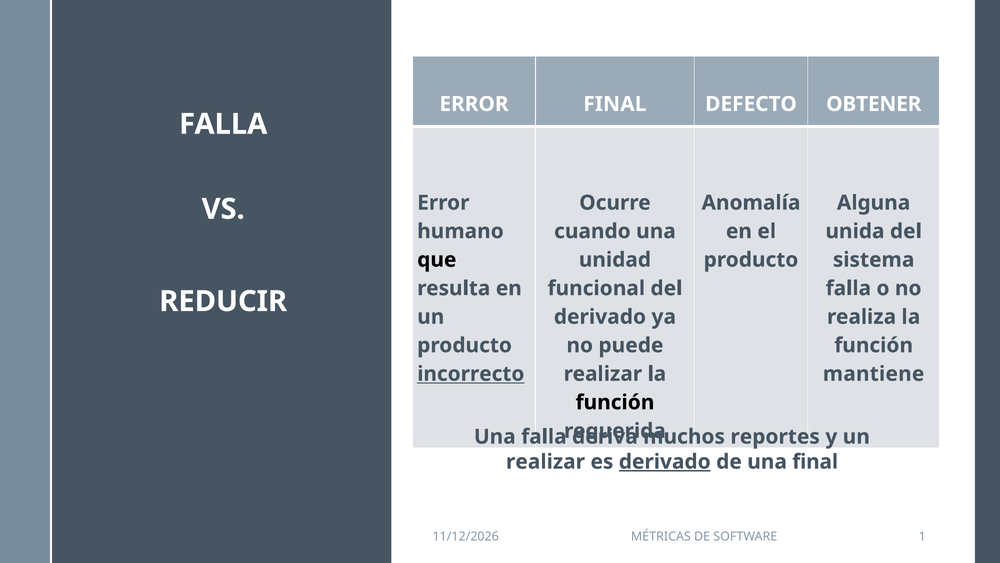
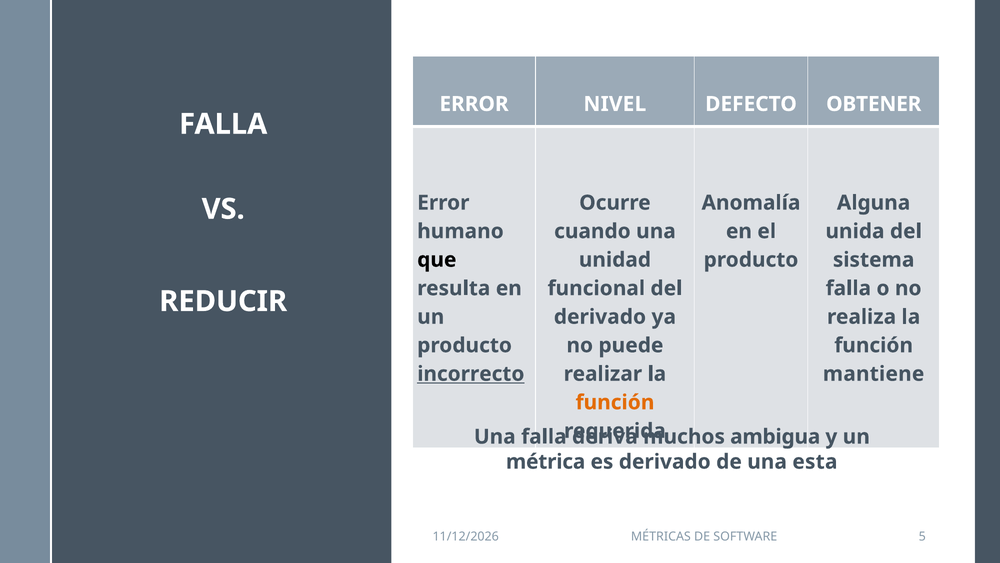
ERROR FINAL: FINAL -> NIVEL
función at (615, 402) colour: black -> orange
reportes: reportes -> ambigua
realizar at (546, 462): realizar -> métrica
derivado at (665, 462) underline: present -> none
una final: final -> esta
1: 1 -> 5
